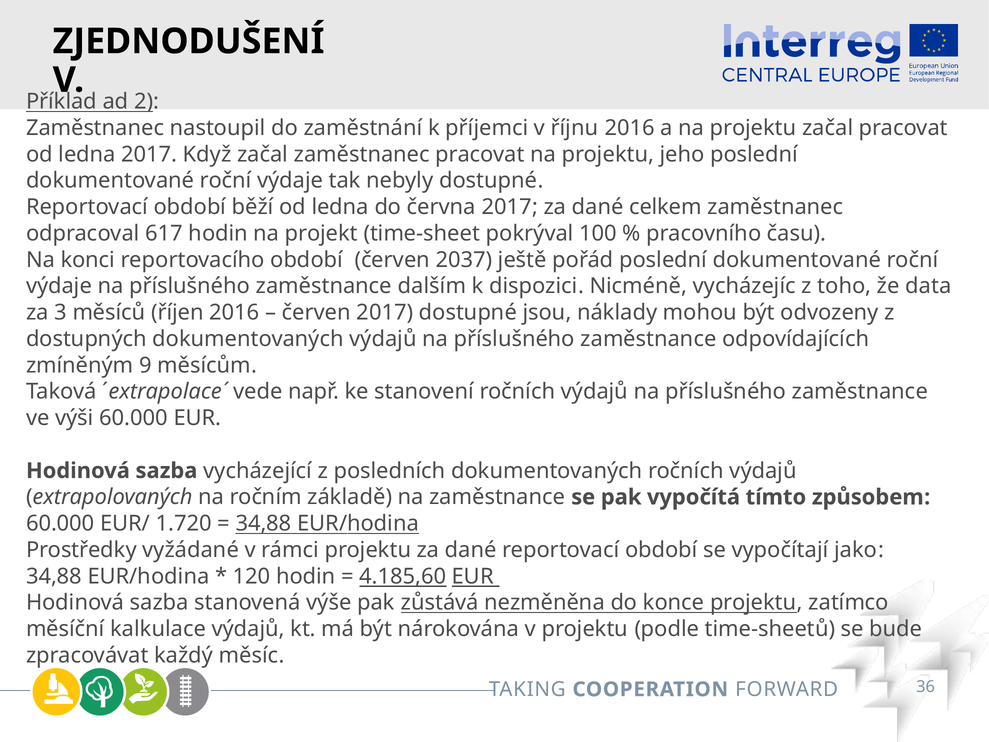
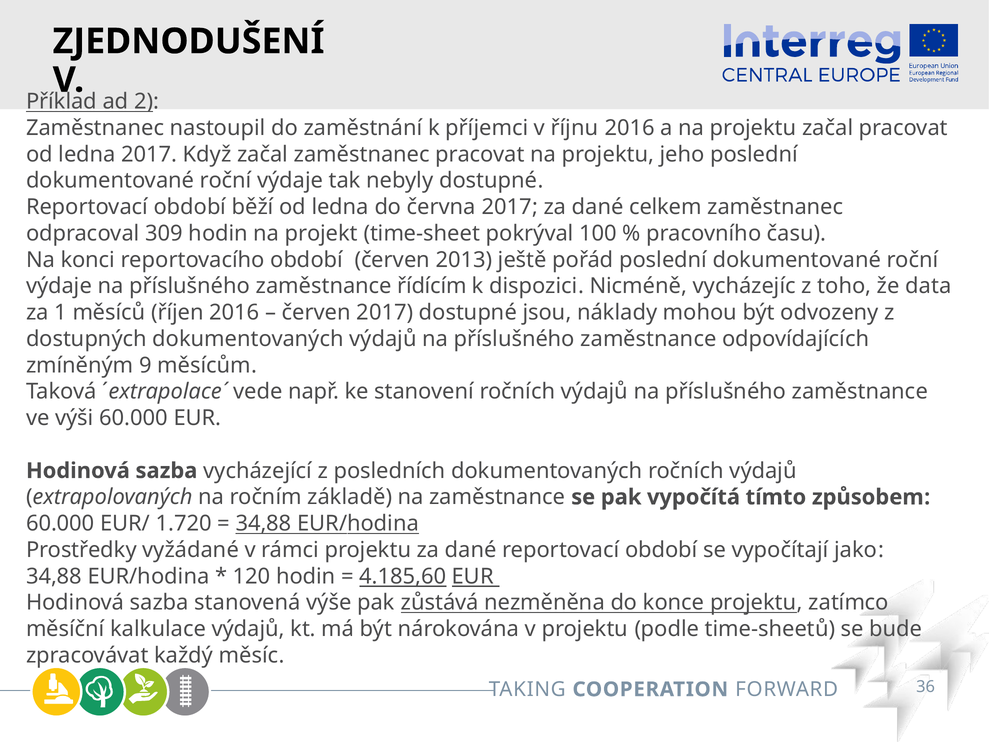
617: 617 -> 309
2037: 2037 -> 2013
dalším: dalším -> řídícím
3: 3 -> 1
